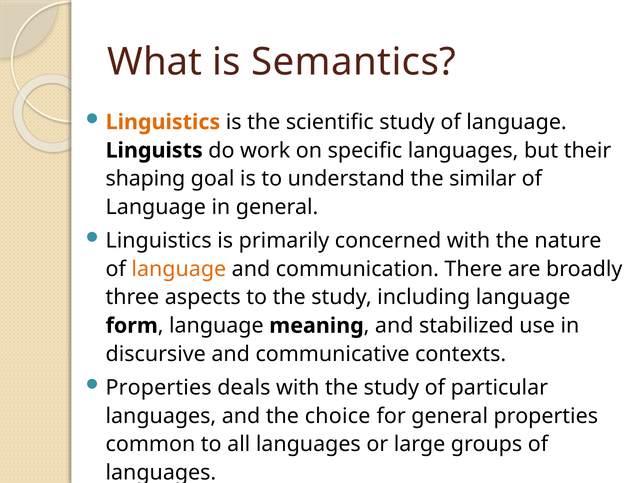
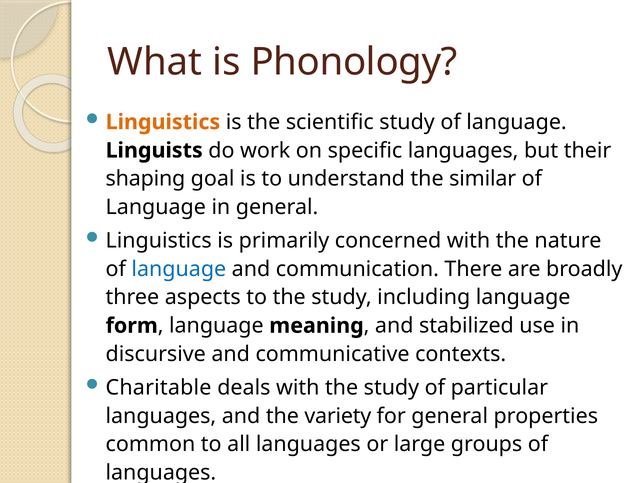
Semantics: Semantics -> Phonology
language at (179, 269) colour: orange -> blue
Properties at (159, 388): Properties -> Charitable
choice: choice -> variety
